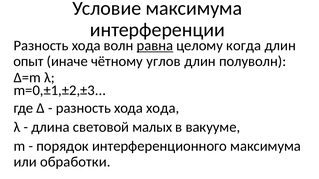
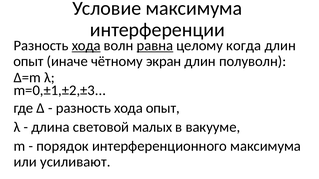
хода at (86, 46) underline: none -> present
углов: углов -> экран
хода хода: хода -> опыт
обработки: обработки -> усиливают
